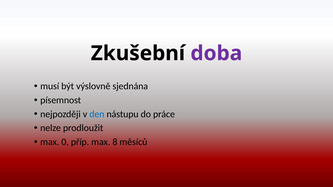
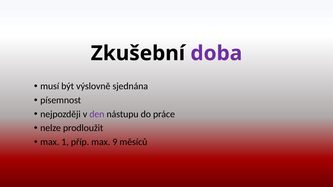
den colour: blue -> purple
0: 0 -> 1
8: 8 -> 9
